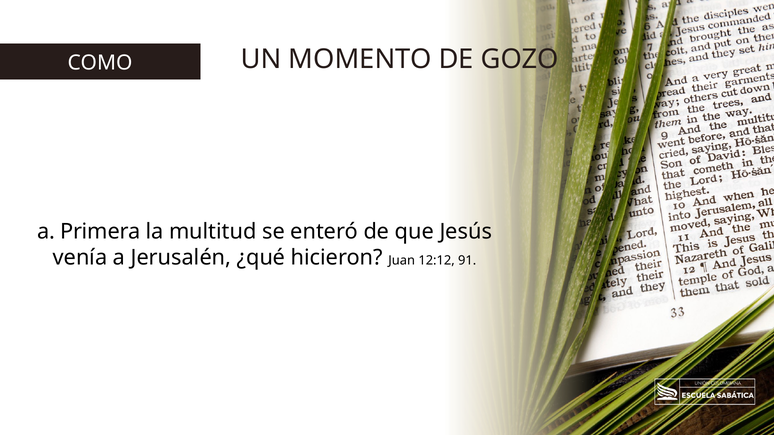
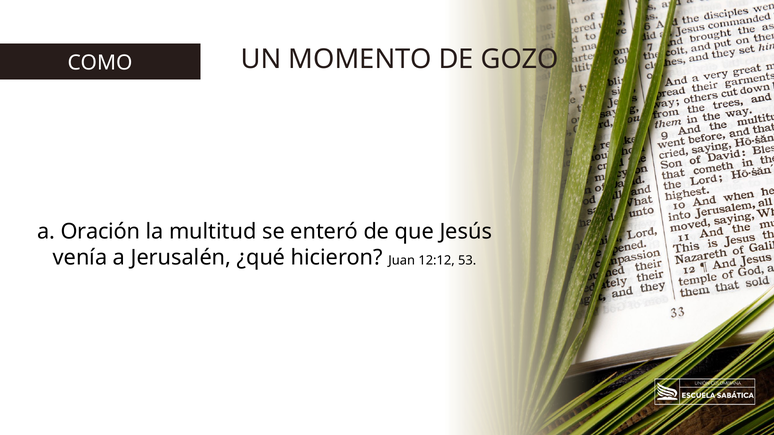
Primera: Primera -> Oración
91: 91 -> 53
